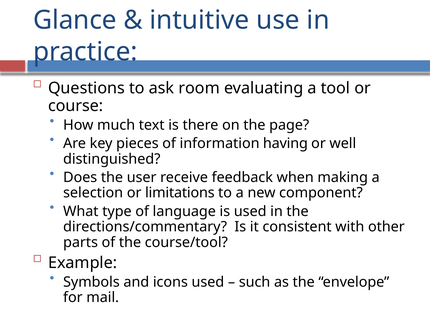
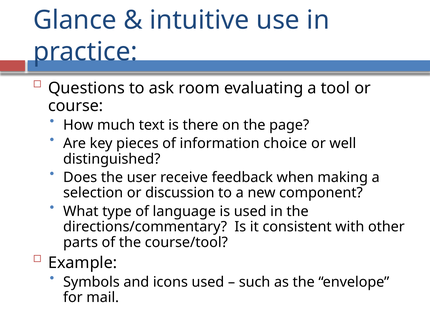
having: having -> choice
limitations: limitations -> discussion
